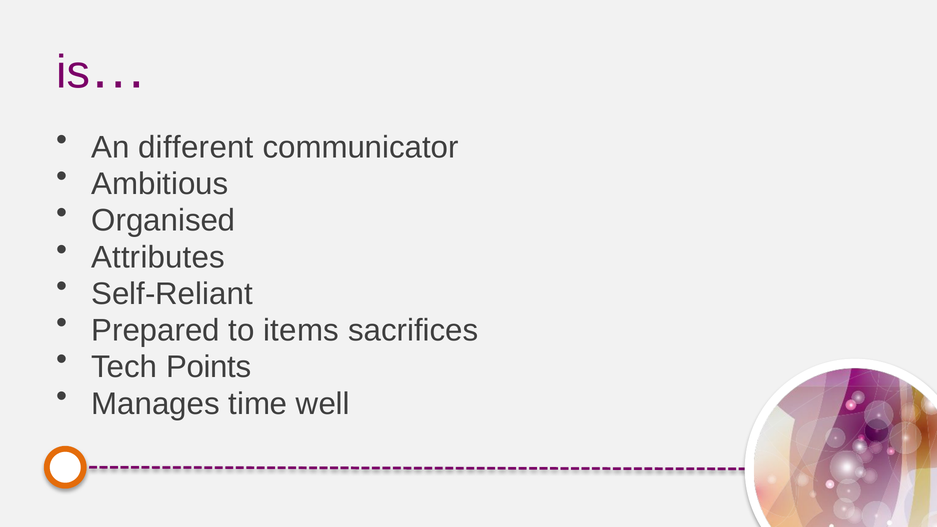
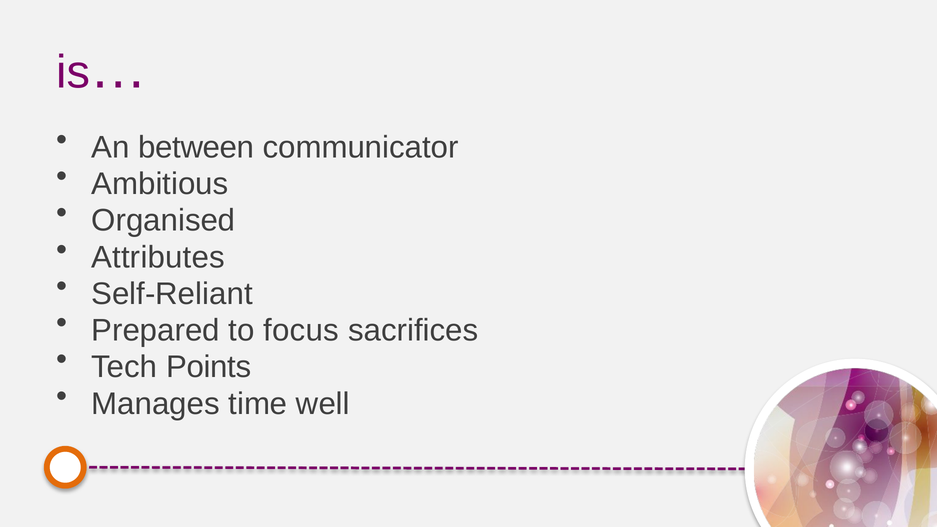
different: different -> between
items: items -> focus
